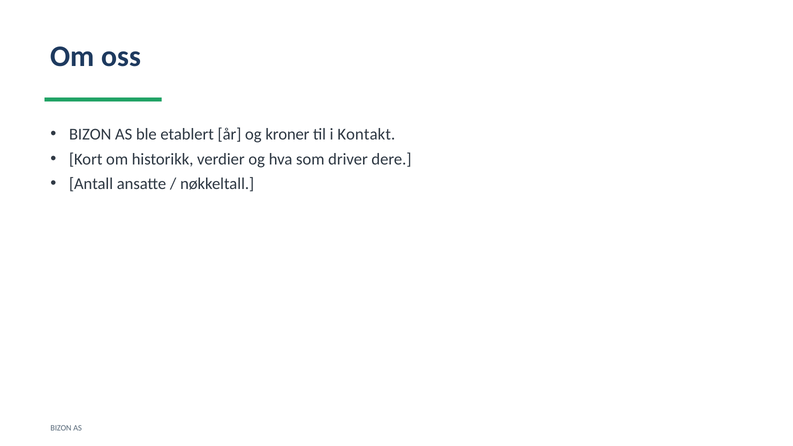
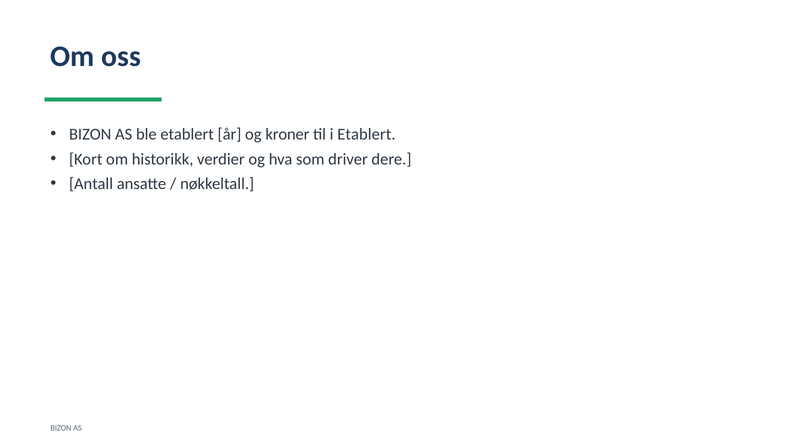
i Kontakt: Kontakt -> Etablert
